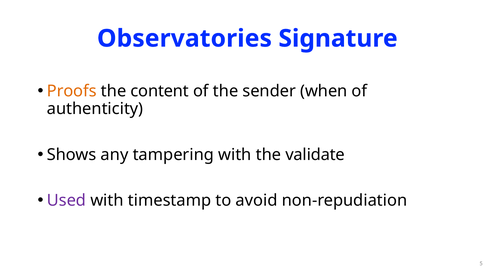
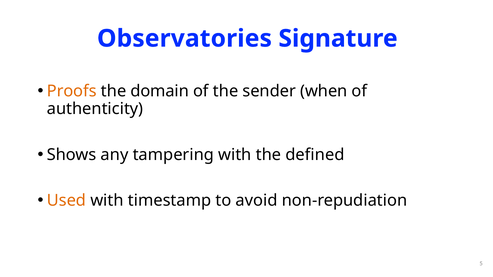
content: content -> domain
validate: validate -> defined
Used colour: purple -> orange
